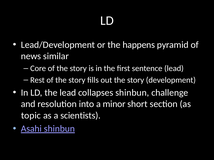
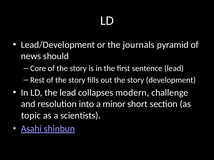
happens: happens -> journals
similar: similar -> should
collapses shinbun: shinbun -> modern
